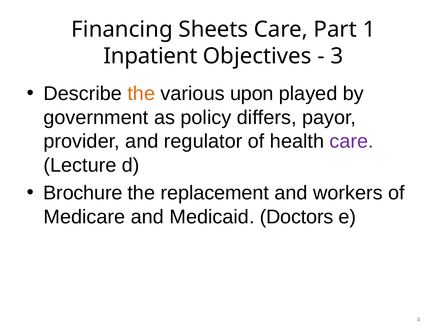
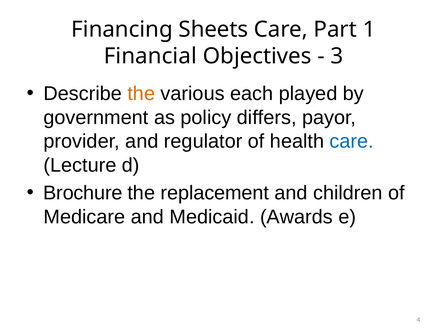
Inpatient: Inpatient -> Financial
upon: upon -> each
care at (352, 141) colour: purple -> blue
workers: workers -> children
Doctors: Doctors -> Awards
